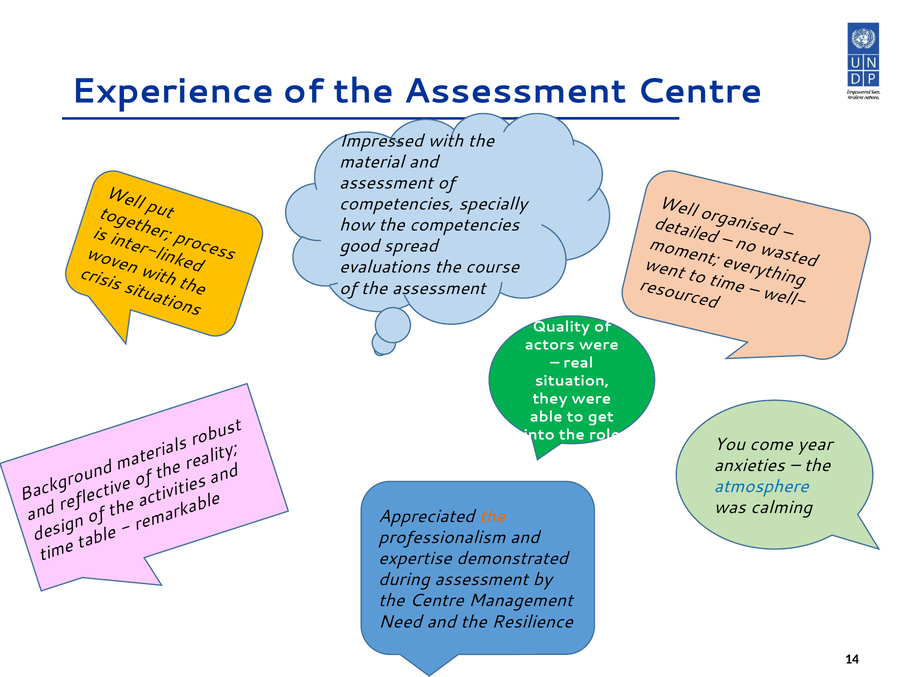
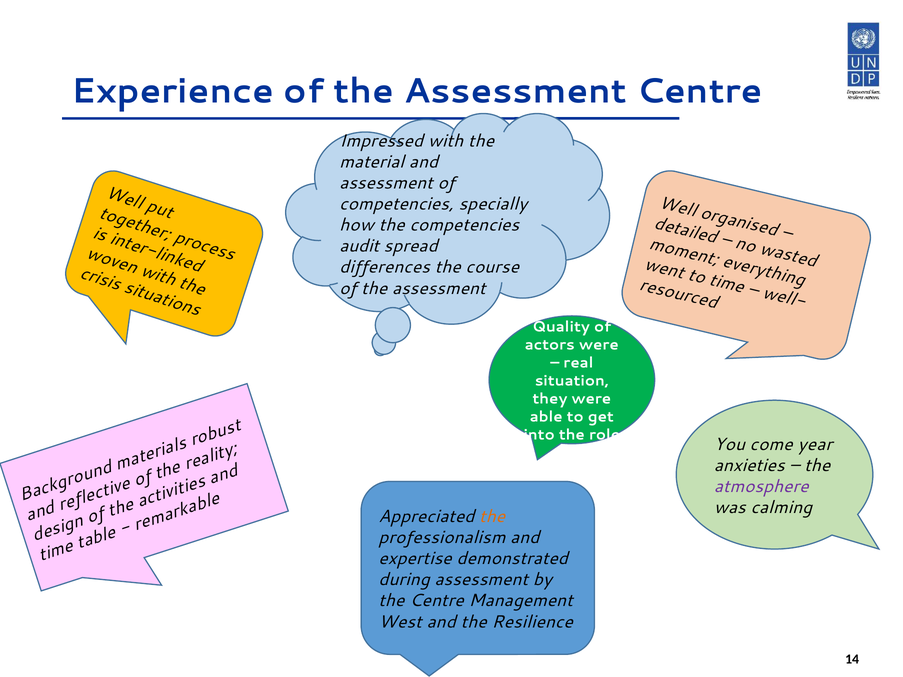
good: good -> audit
evaluations: evaluations -> differences
atmosphere colour: blue -> purple
Need: Need -> West
